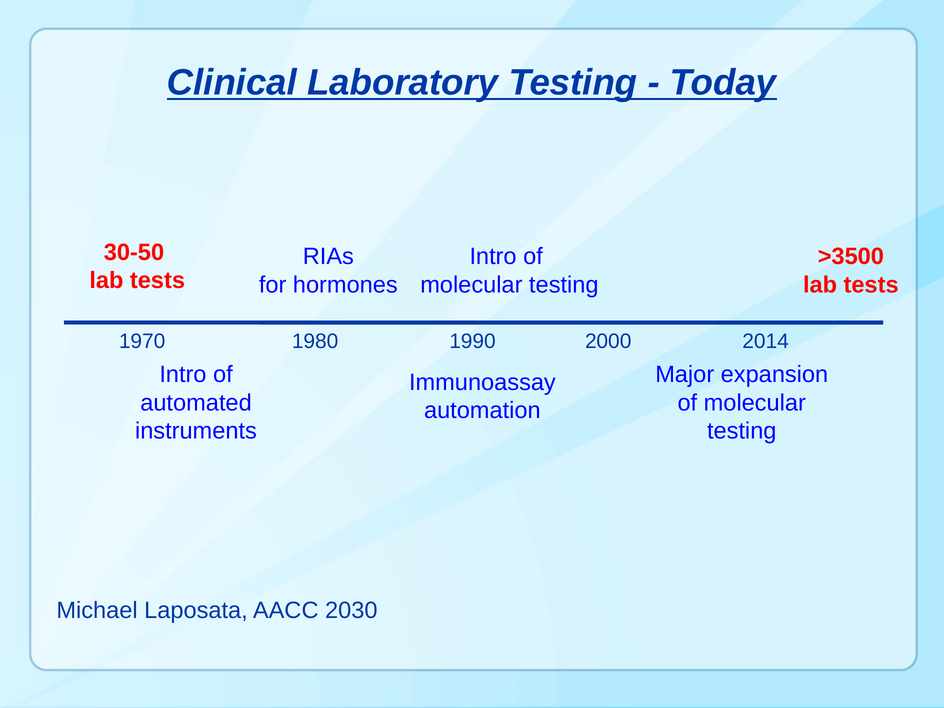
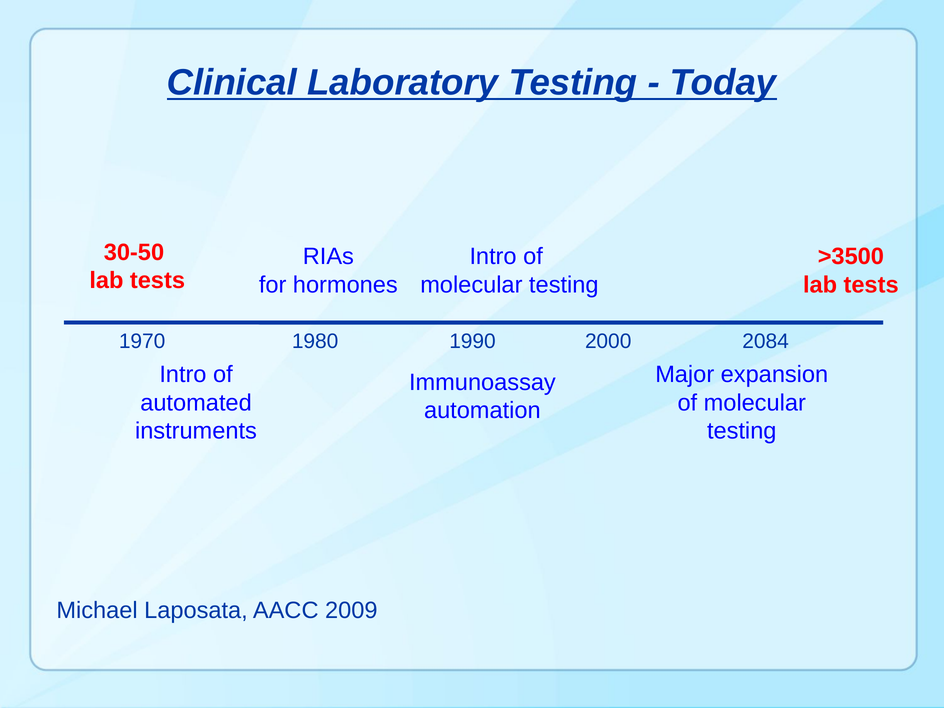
2014: 2014 -> 2084
2030: 2030 -> 2009
